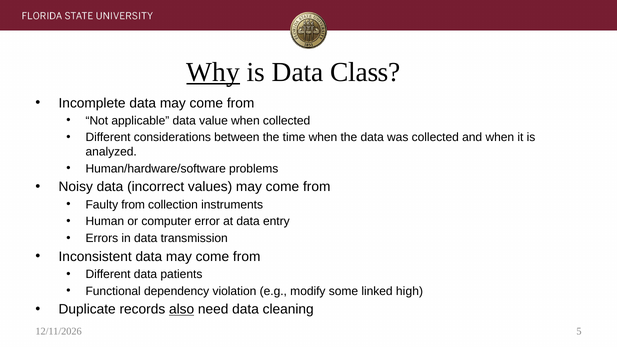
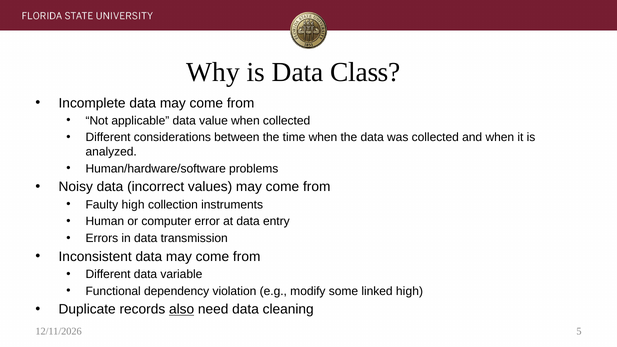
Why underline: present -> none
Faulty from: from -> high
patients: patients -> variable
